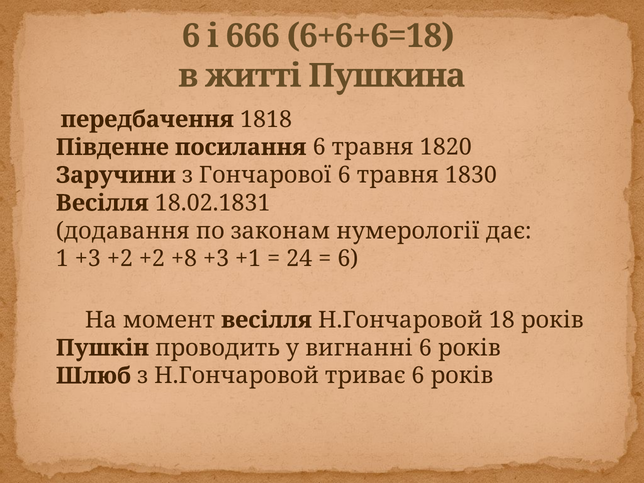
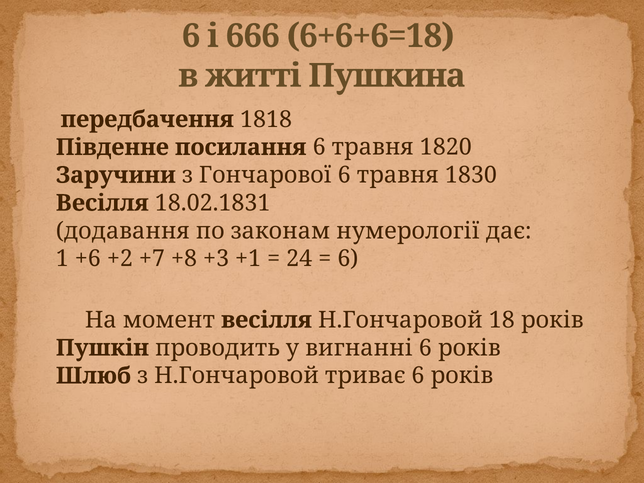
1 +3: +3 -> +6
+2 +2: +2 -> +7
